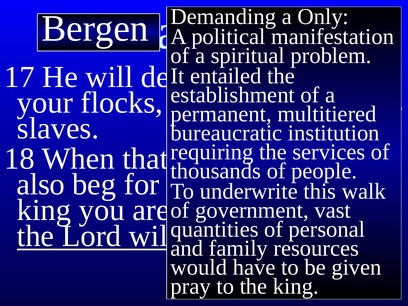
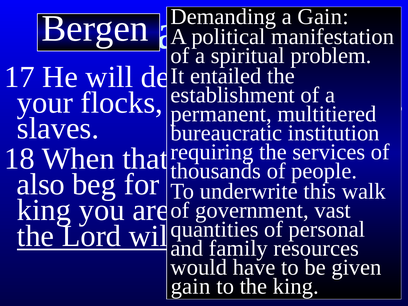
a Only: Only -> Gain
pray at (191, 286): pray -> gain
